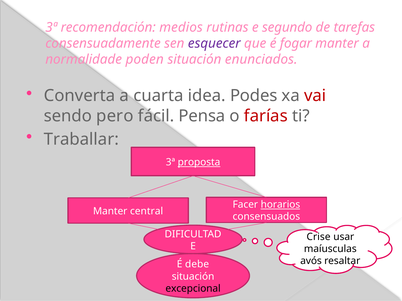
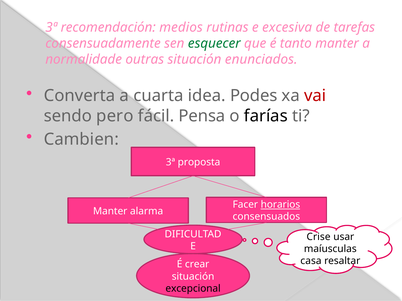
segundo: segundo -> excesiva
esquecer colour: purple -> green
fogar: fogar -> tanto
poden: poden -> outras
farías colour: red -> black
Traballar: Traballar -> Cambien
proposta underline: present -> none
central: central -> alarma
avós: avós -> casa
debe: debe -> crear
